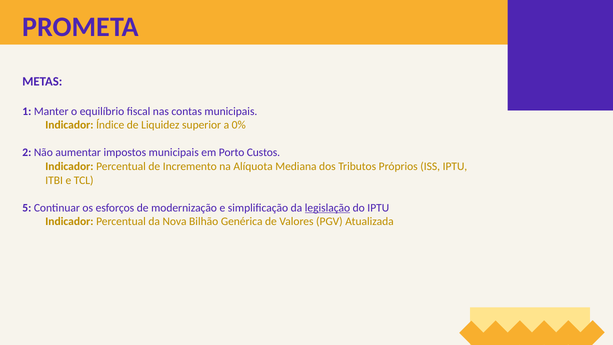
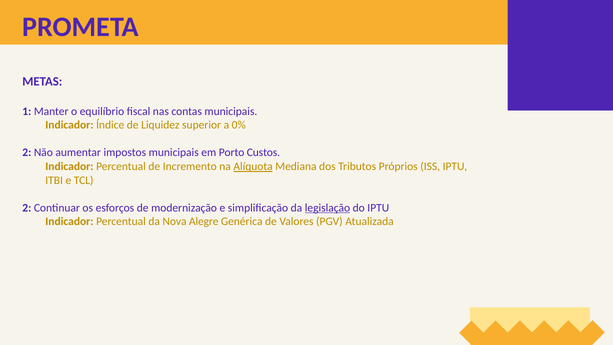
Alíquota underline: none -> present
5 at (27, 208): 5 -> 2
Bilhão: Bilhão -> Alegre
